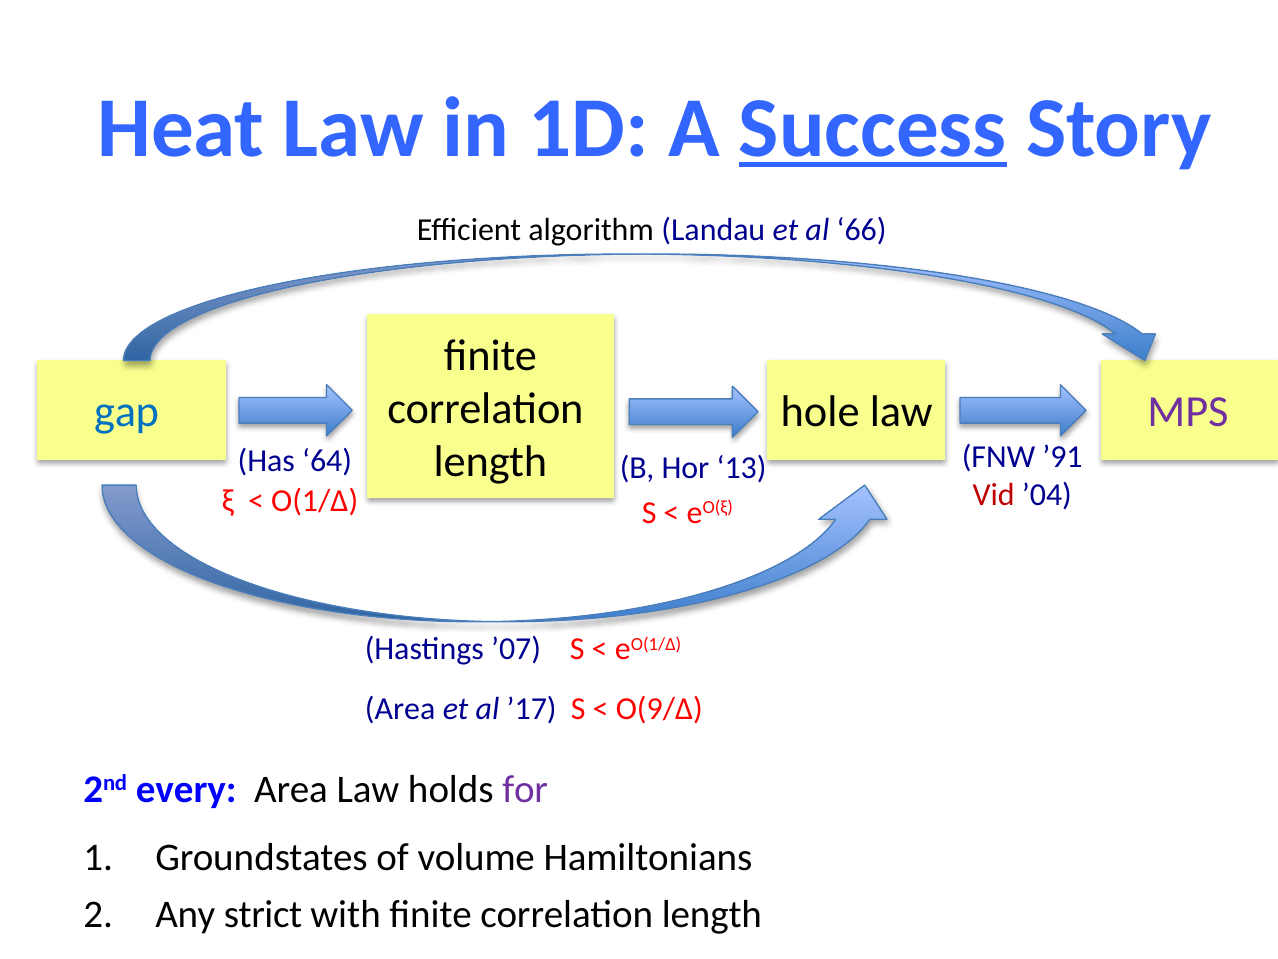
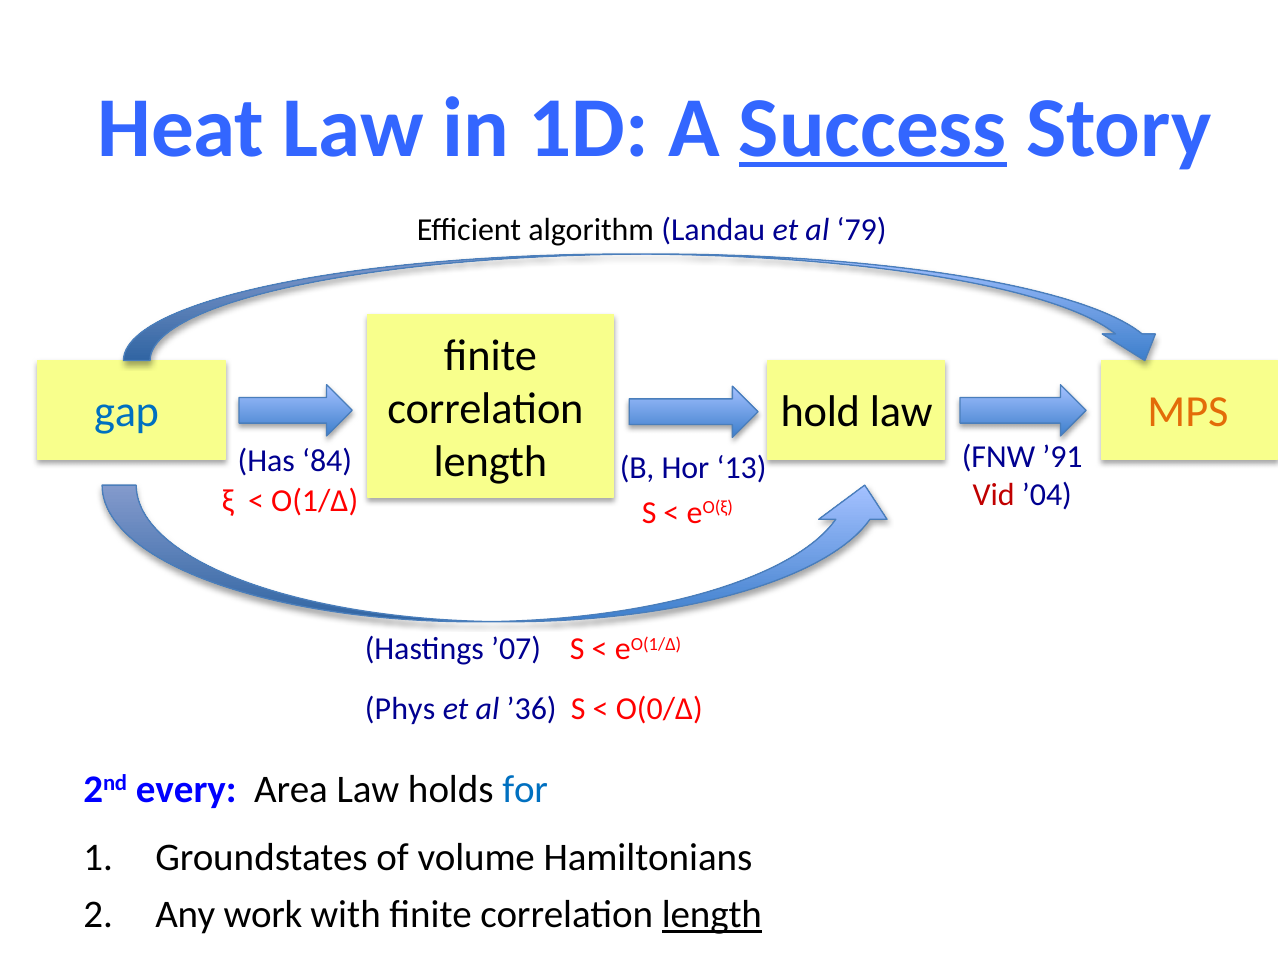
66: 66 -> 79
hole: hole -> hold
MPS colour: purple -> orange
64: 64 -> 84
Area at (400, 709): Area -> Phys
’17: ’17 -> ’36
O(9/Δ: O(9/Δ -> O(0/Δ
for colour: purple -> blue
strict: strict -> work
length at (712, 914) underline: none -> present
